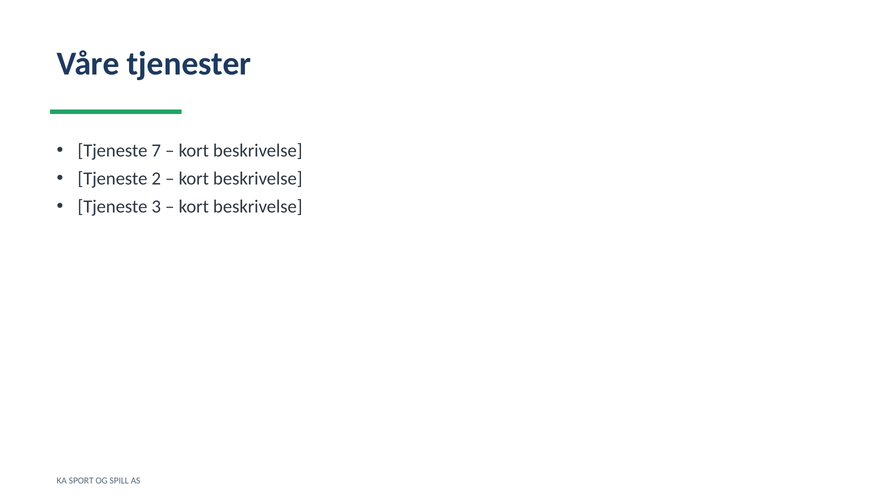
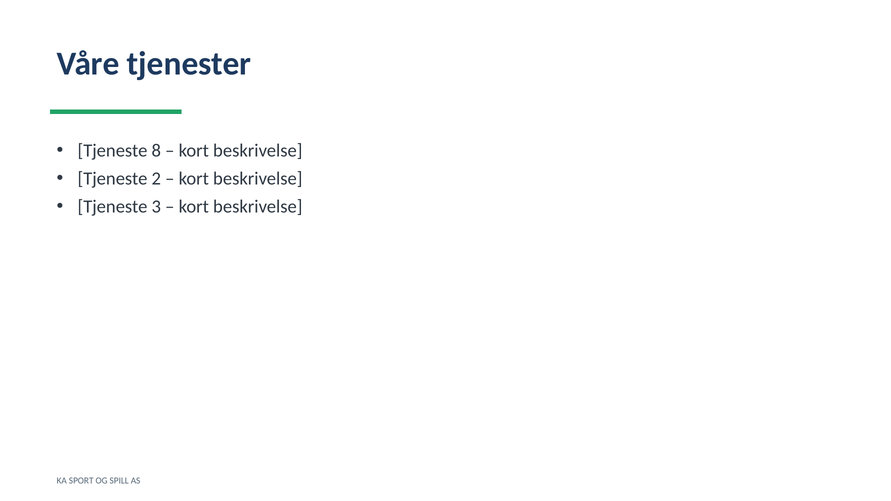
7: 7 -> 8
